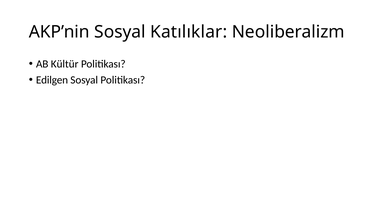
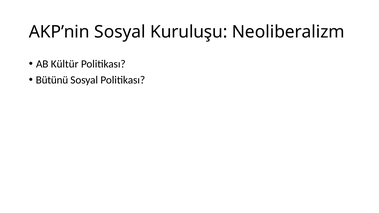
Katılıklar: Katılıklar -> Kuruluşu
Edilgen: Edilgen -> Bütünü
